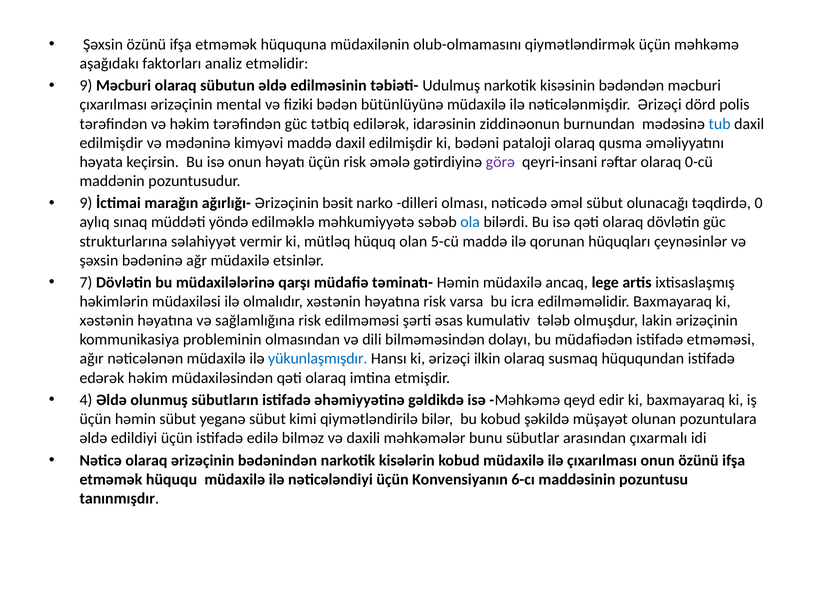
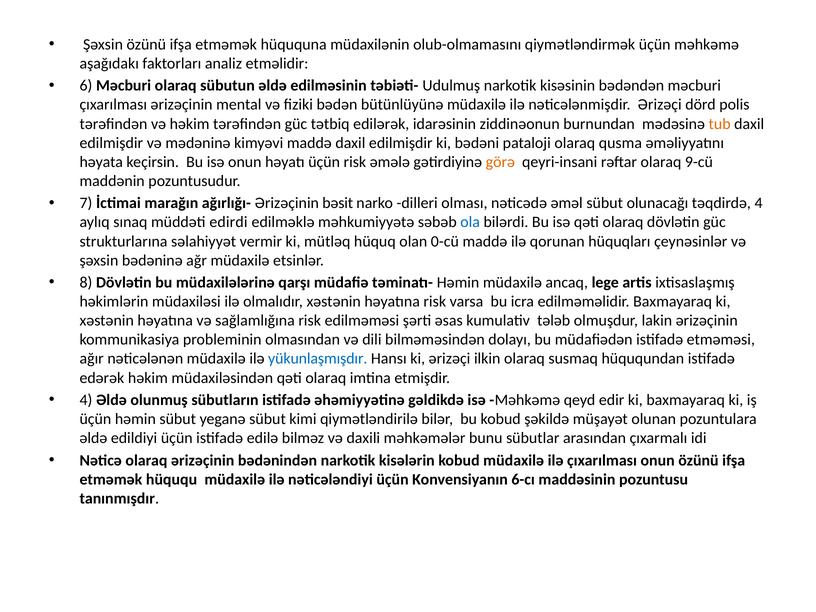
9 at (86, 86): 9 -> 6
tub colour: blue -> orange
görə colour: purple -> orange
0-cü: 0-cü -> 9-cü
9 at (86, 203): 9 -> 7
təqdirdə 0: 0 -> 4
yöndə: yöndə -> edirdi
5-cü: 5-cü -> 0-cü
7: 7 -> 8
